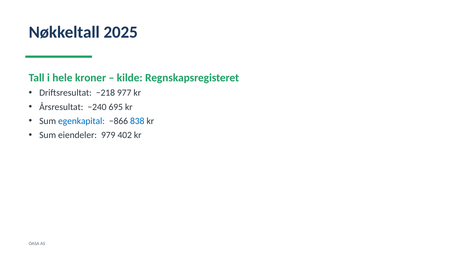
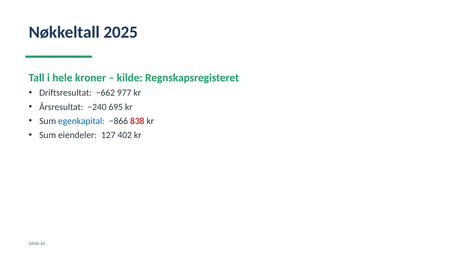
−218: −218 -> −662
838 colour: blue -> red
979: 979 -> 127
